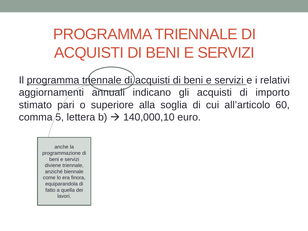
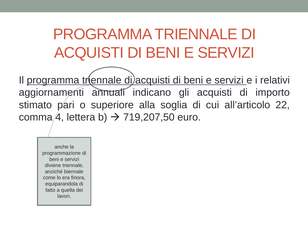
60: 60 -> 22
5: 5 -> 4
140,000,10: 140,000,10 -> 719,207,50
